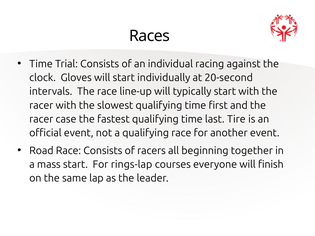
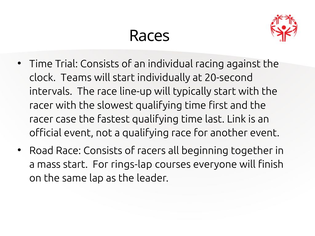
Gloves: Gloves -> Teams
Tire: Tire -> Link
